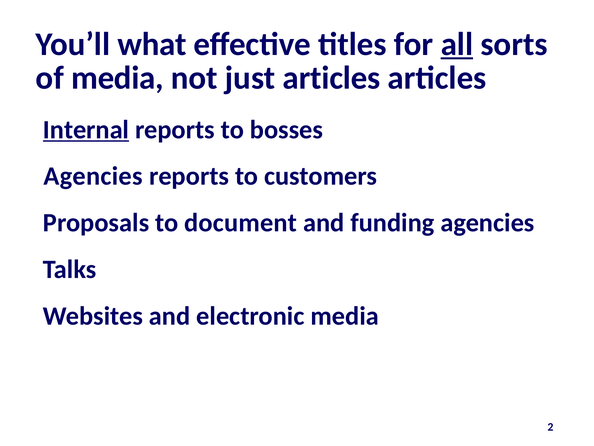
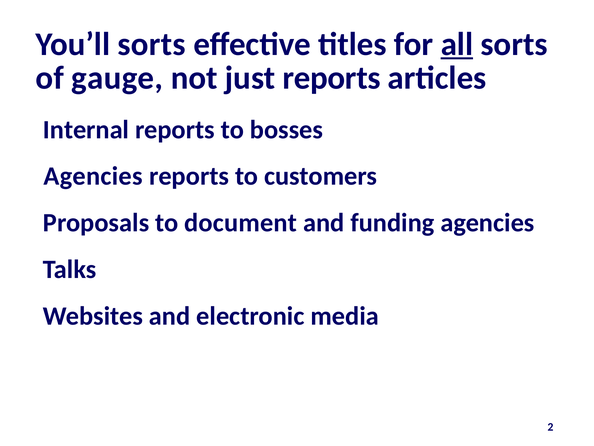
You’ll what: what -> sorts
of media: media -> gauge
just articles: articles -> reports
Internal underline: present -> none
